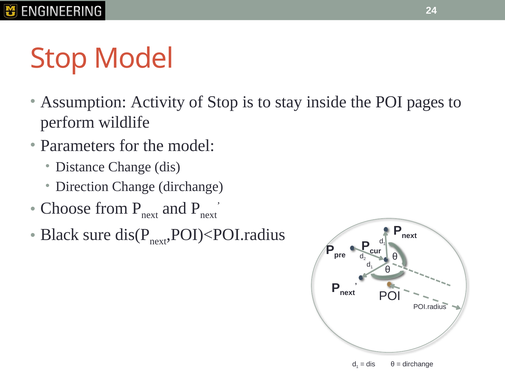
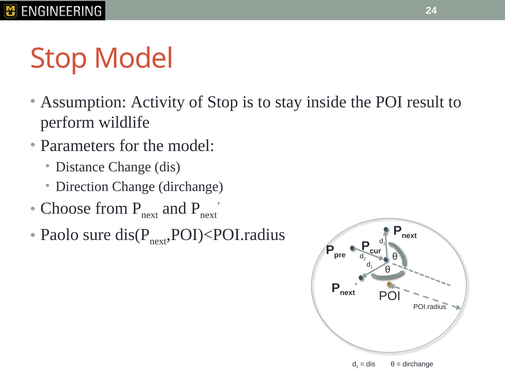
pages: pages -> result
Black: Black -> Paolo
